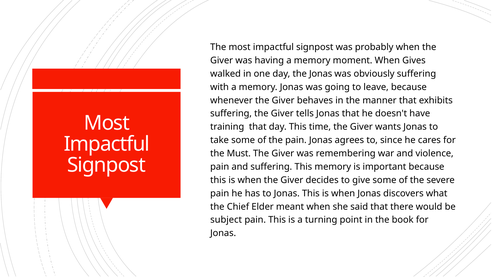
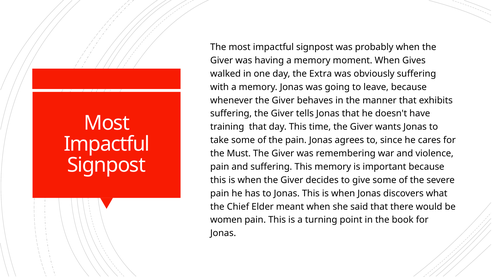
the Jonas: Jonas -> Extra
subject: subject -> women
